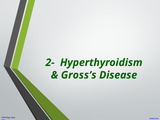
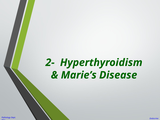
Gross’s: Gross’s -> Marie’s
